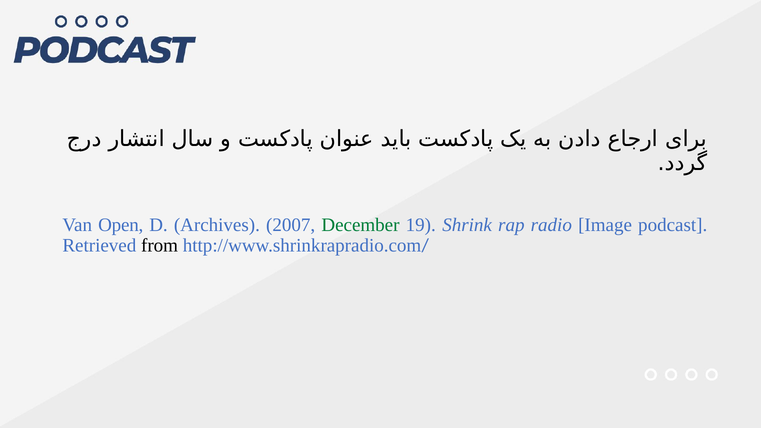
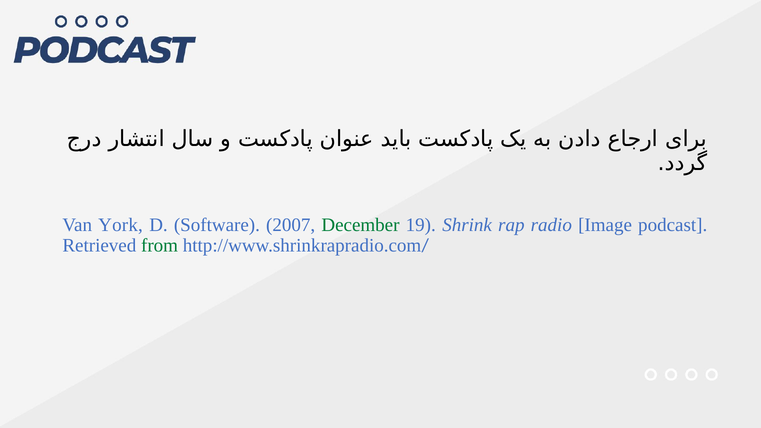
Open: Open -> York
Archives: Archives -> Software
from colour: black -> green
